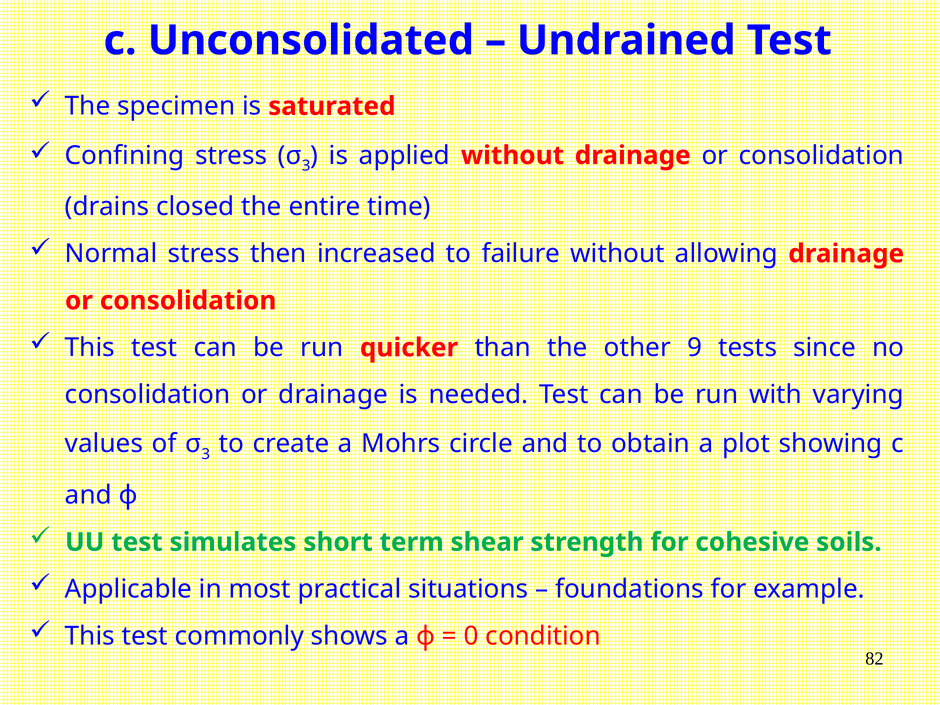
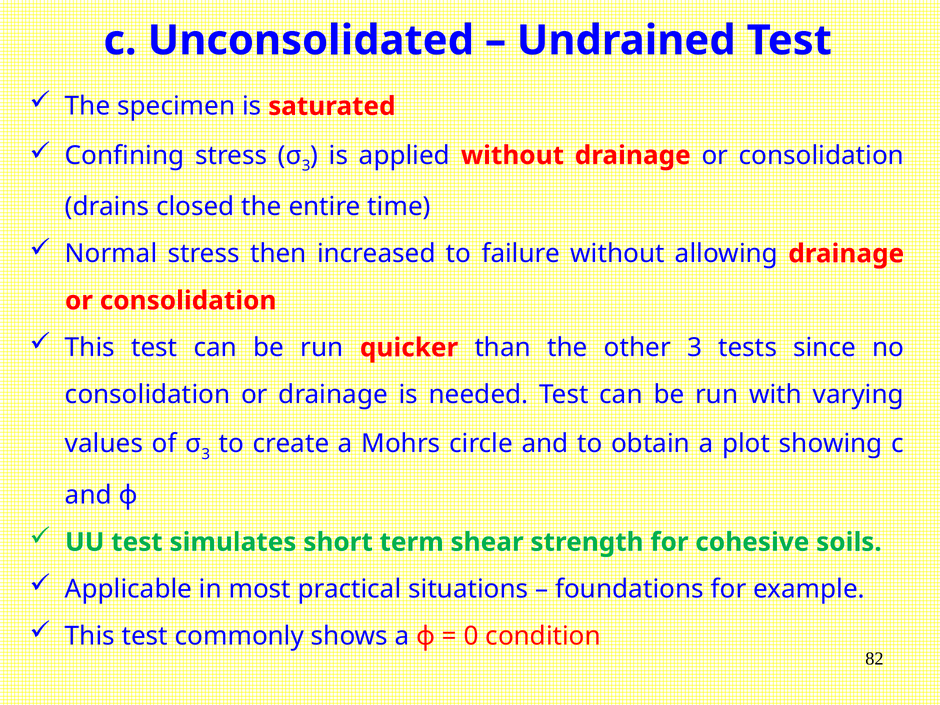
other 9: 9 -> 3
